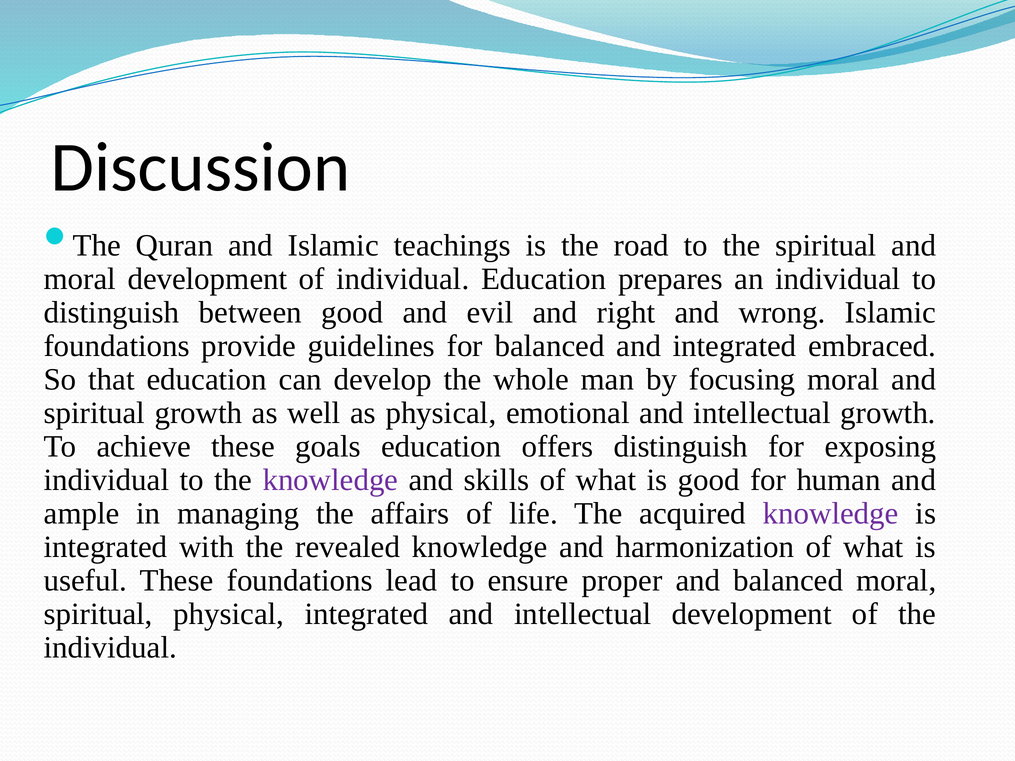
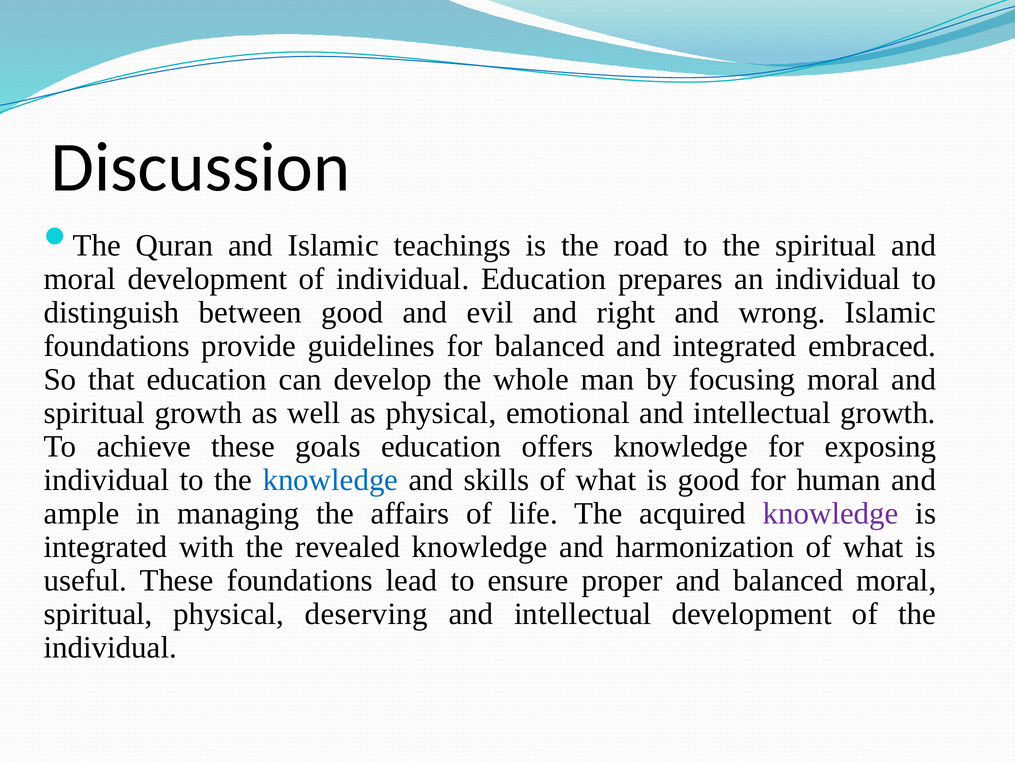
offers distinguish: distinguish -> knowledge
knowledge at (330, 480) colour: purple -> blue
physical integrated: integrated -> deserving
